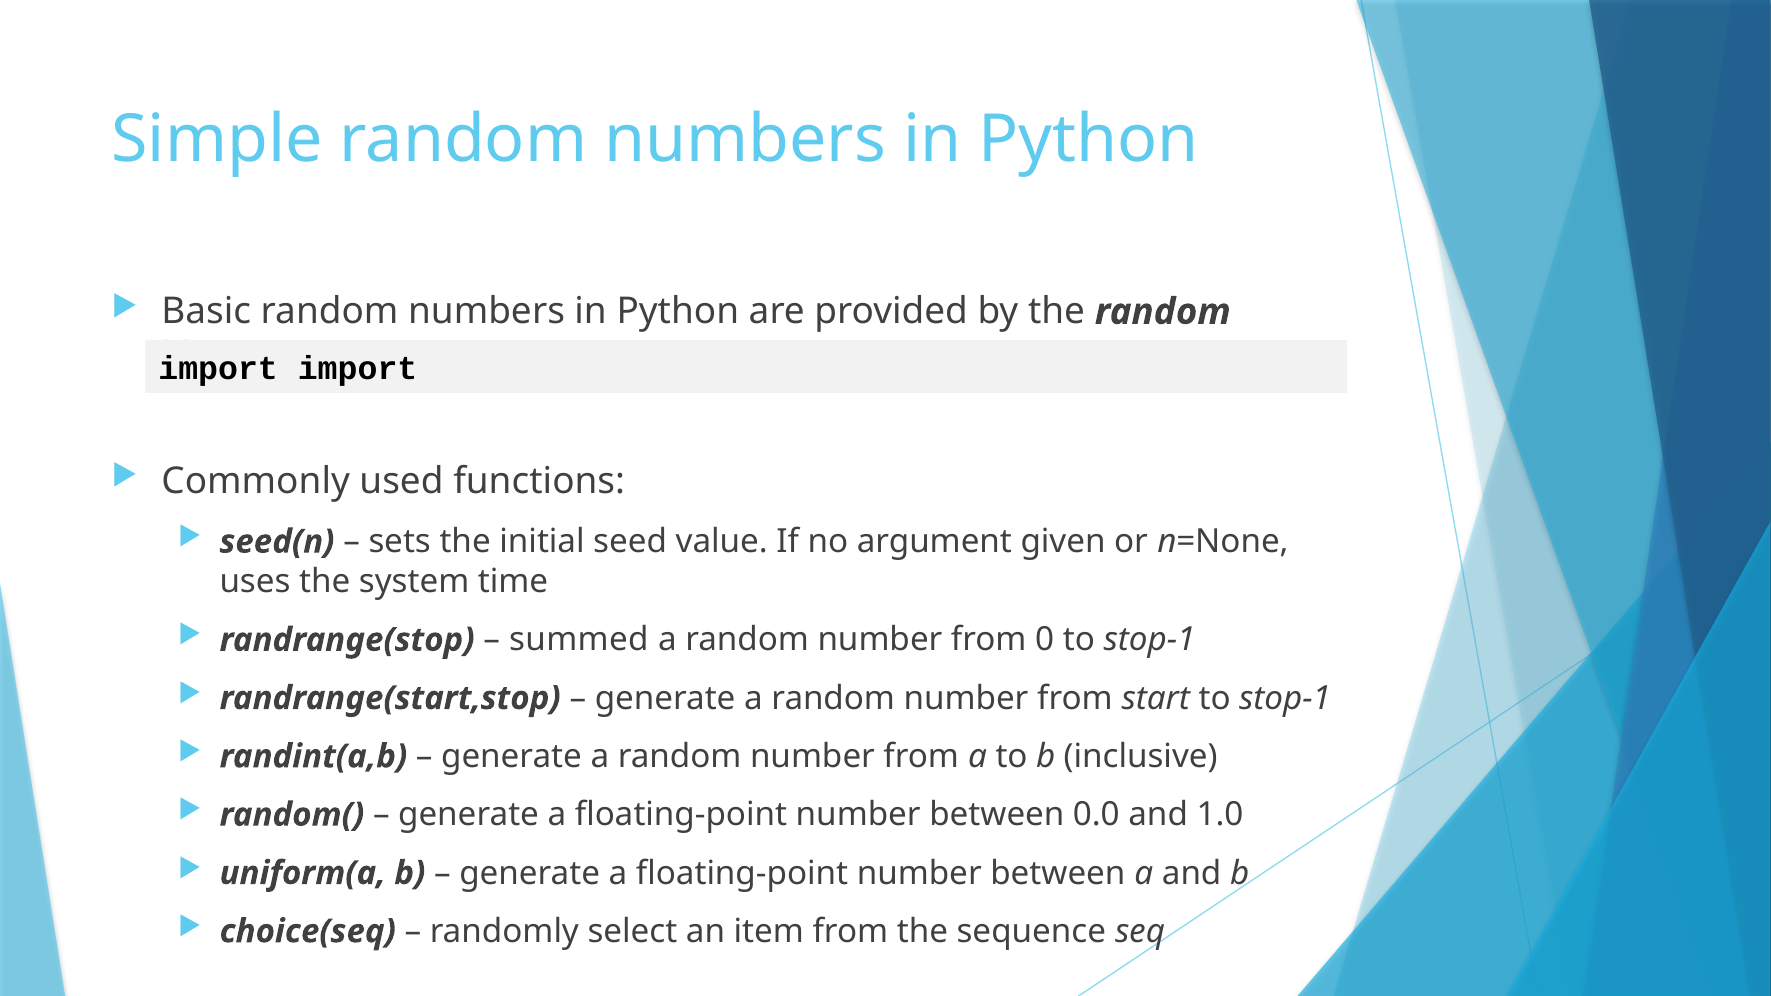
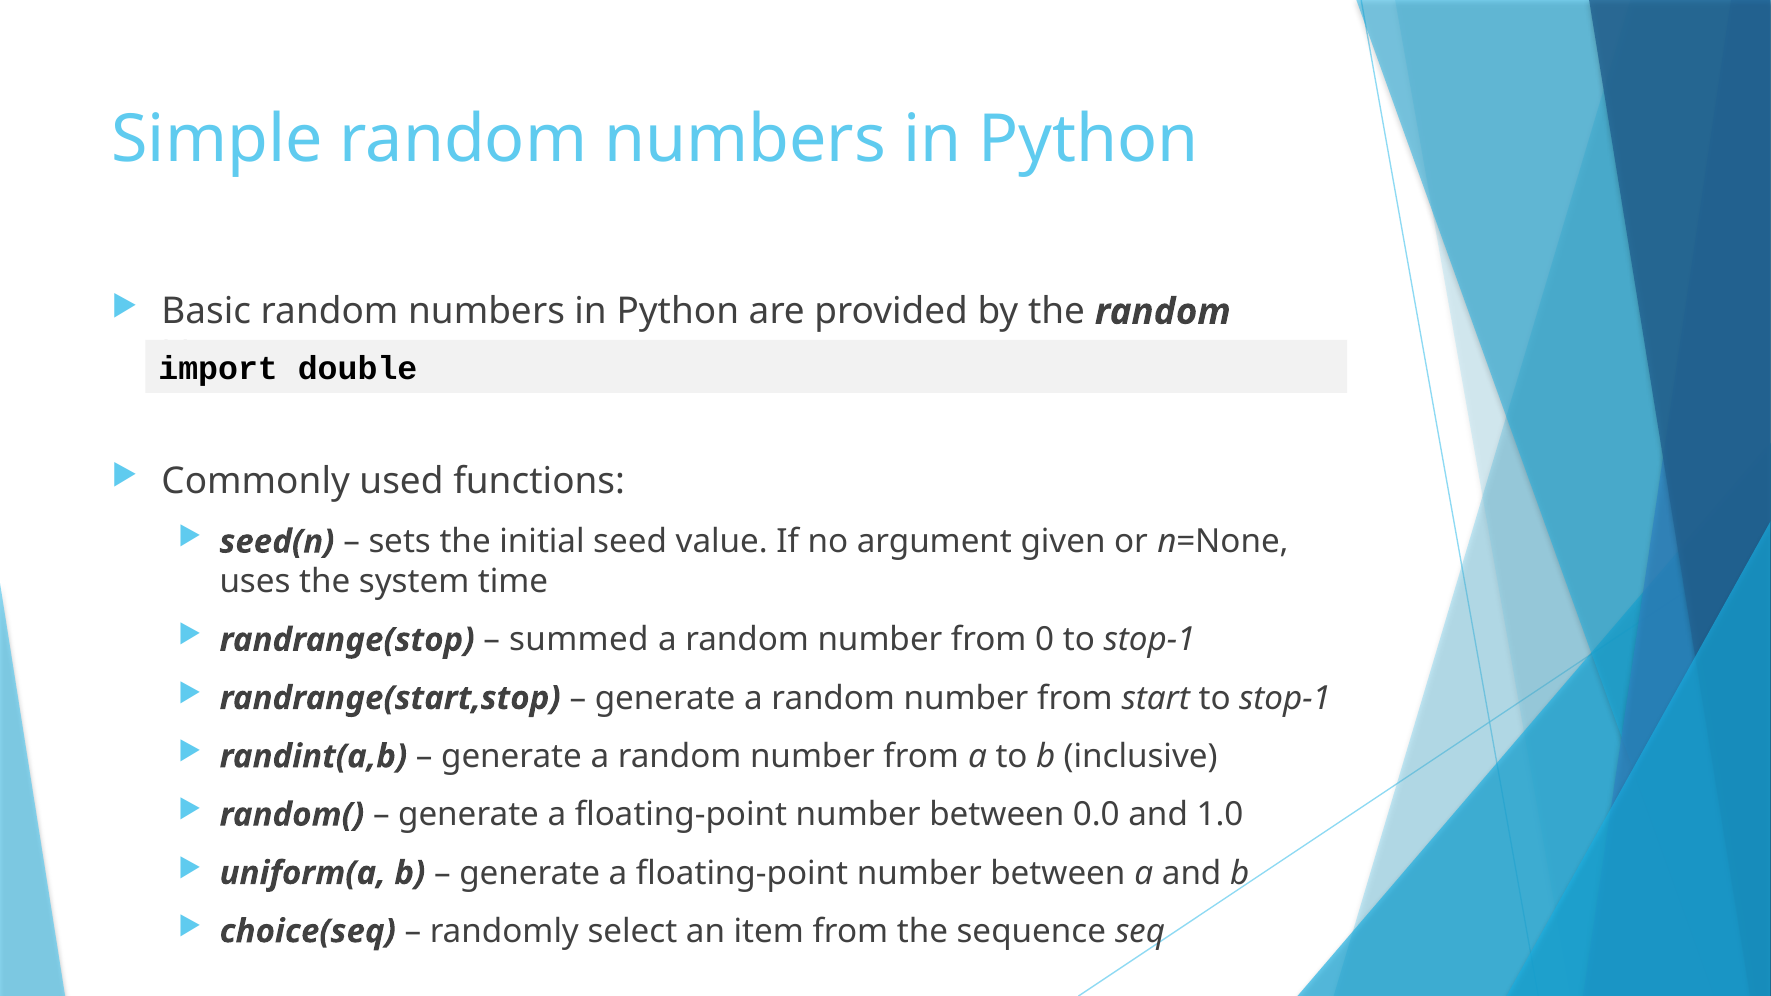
import at (358, 369): import -> double
